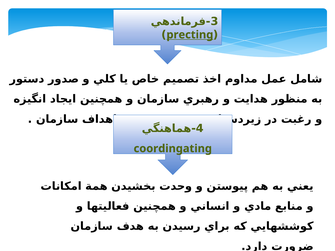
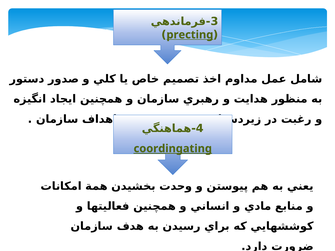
coordingating underline: none -> present
